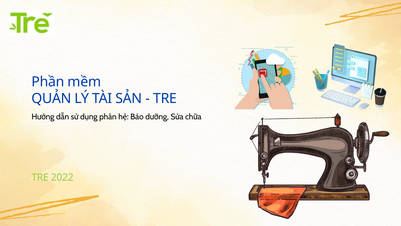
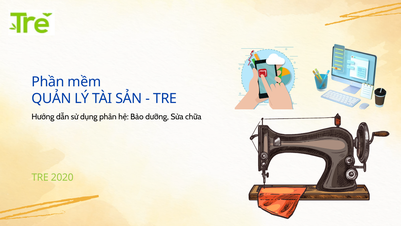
2022: 2022 -> 2020
